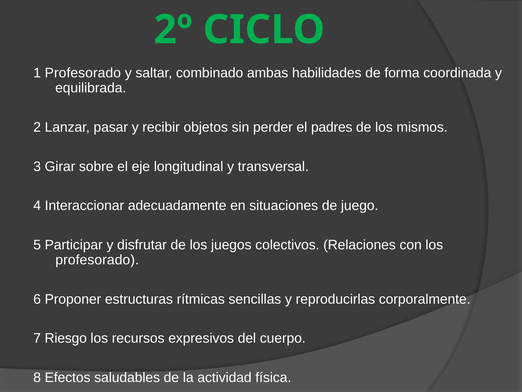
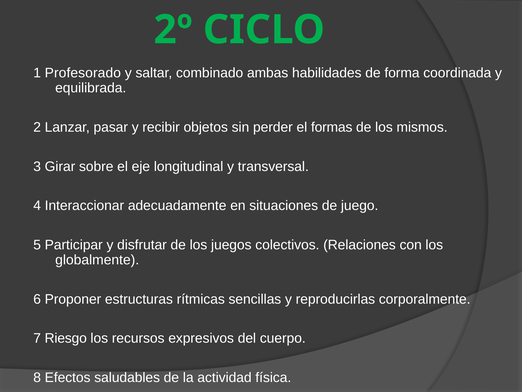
padres: padres -> formas
profesorado at (97, 260): profesorado -> globalmente
